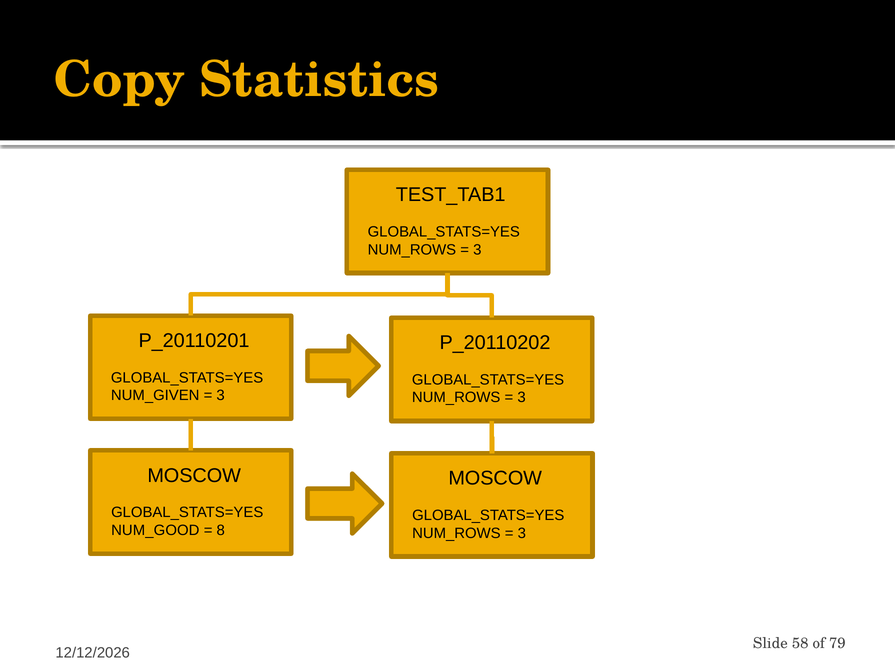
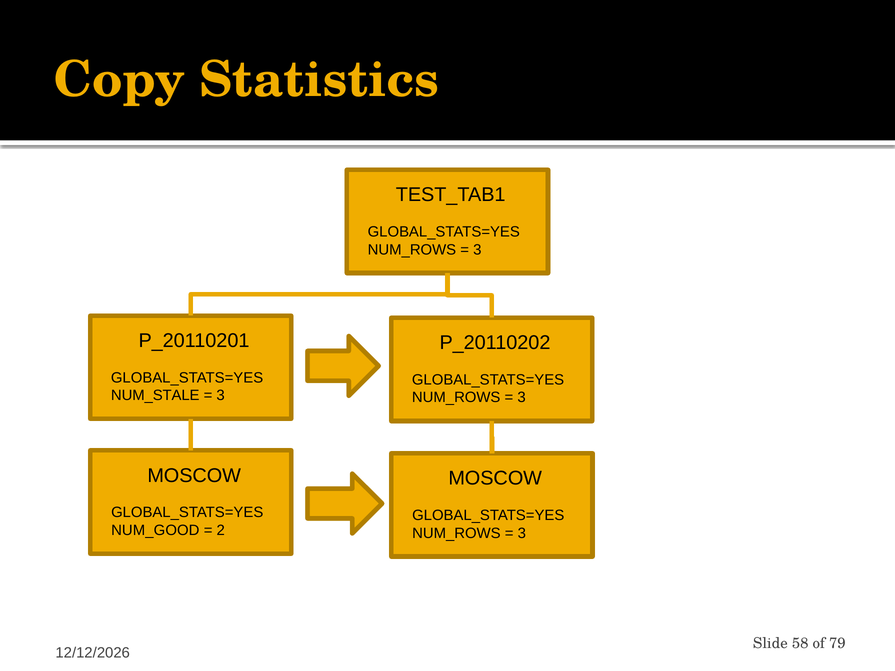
NUM_GIVEN: NUM_GIVEN -> NUM_STALE
8: 8 -> 2
